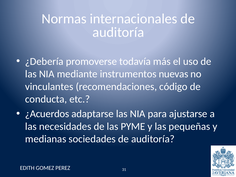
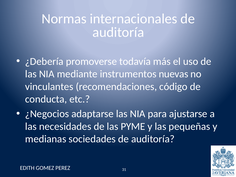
¿Acuerdos: ¿Acuerdos -> ¿Negocios
